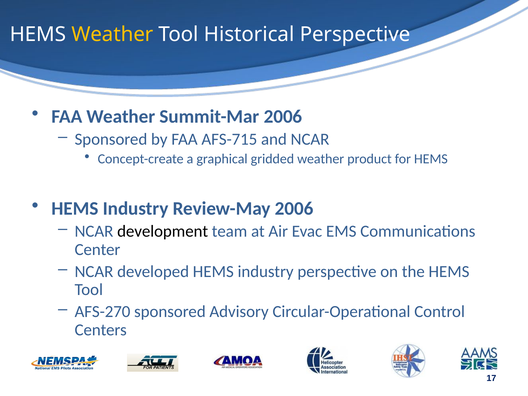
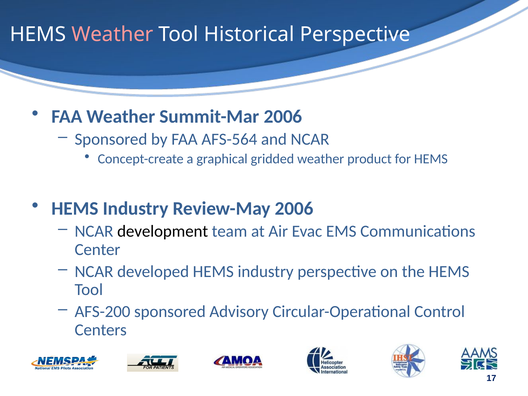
Weather at (112, 34) colour: yellow -> pink
AFS-715: AFS-715 -> AFS-564
AFS-270: AFS-270 -> AFS-200
